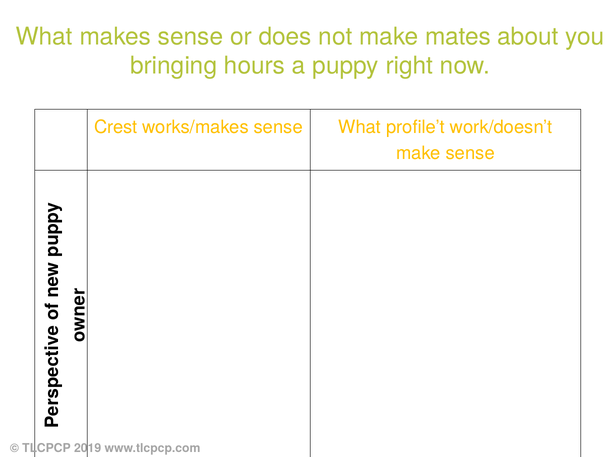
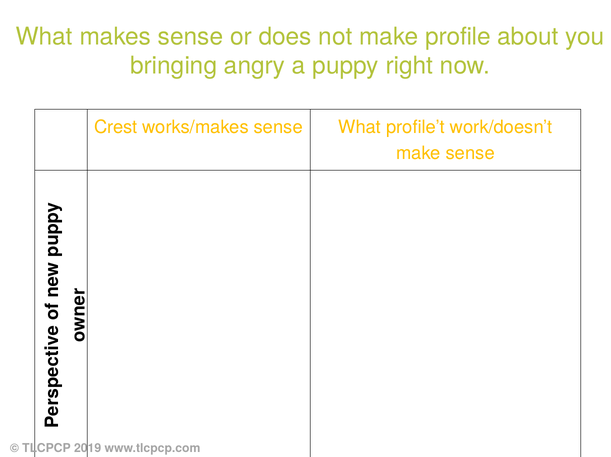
mates: mates -> profile
hours: hours -> angry
